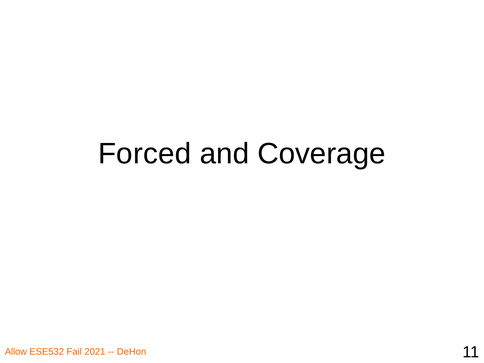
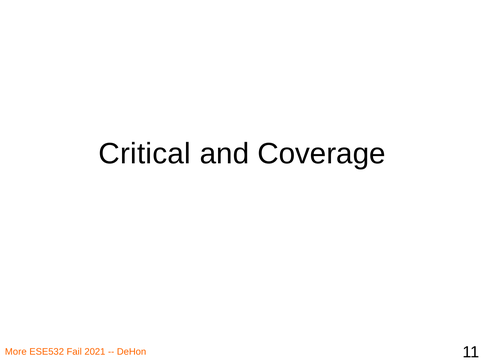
Forced: Forced -> Critical
Allow: Allow -> More
